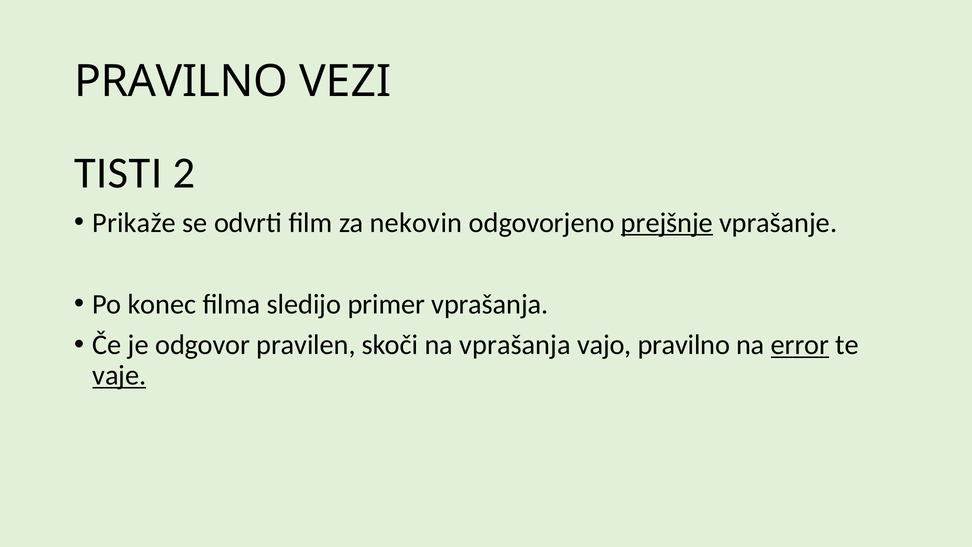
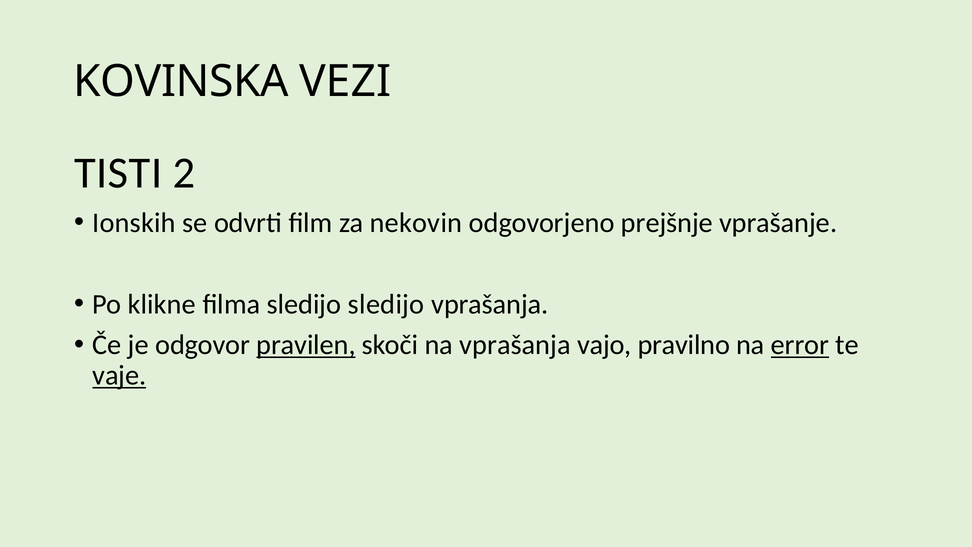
PRAVILNO at (181, 82): PRAVILNO -> KOVINSKA
Prikaže: Prikaže -> Ionskih
prejšnje underline: present -> none
konec: konec -> klikne
sledijo primer: primer -> sledijo
pravilen underline: none -> present
